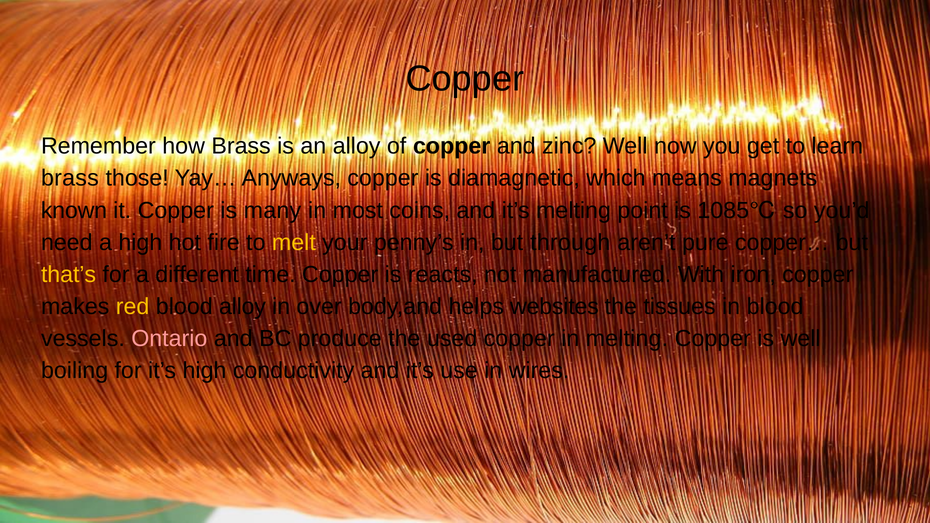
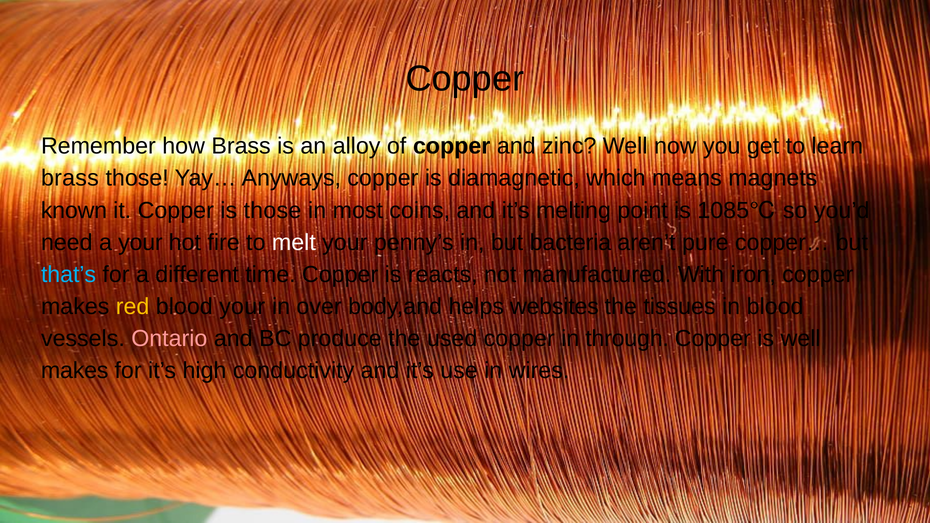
is many: many -> those
a high: high -> your
melt colour: yellow -> white
through: through -> bacteria
that’s colour: yellow -> light blue
blood alloy: alloy -> your
in melting: melting -> through
boiling at (75, 371): boiling -> makes
